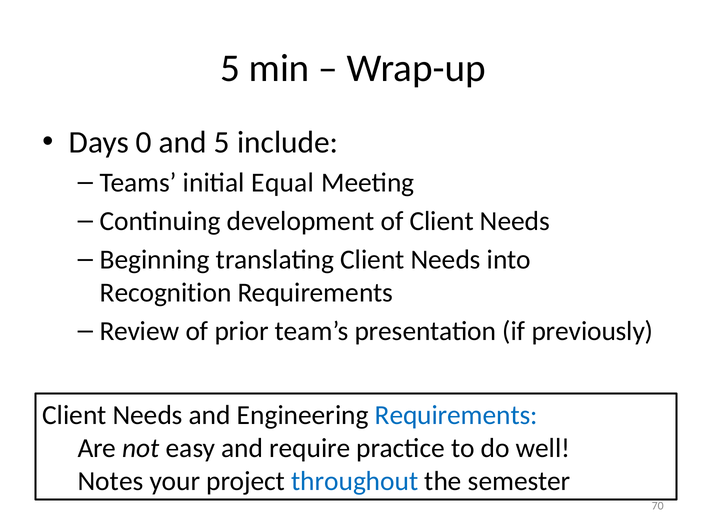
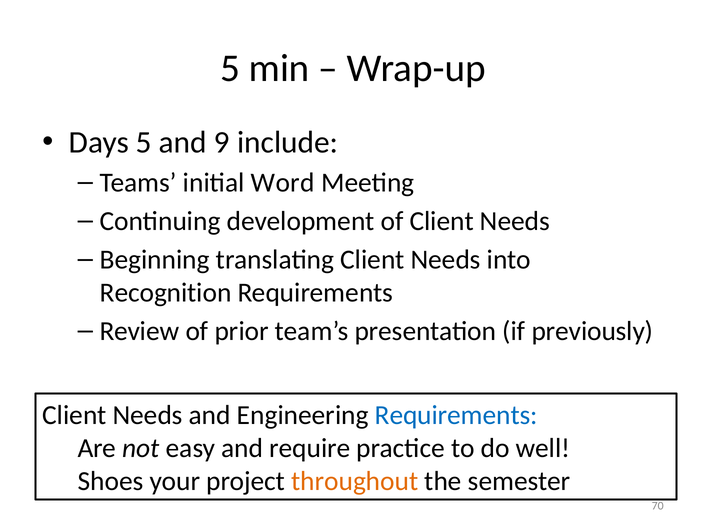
Days 0: 0 -> 5
and 5: 5 -> 9
Equal: Equal -> Word
Notes: Notes -> Shoes
throughout colour: blue -> orange
